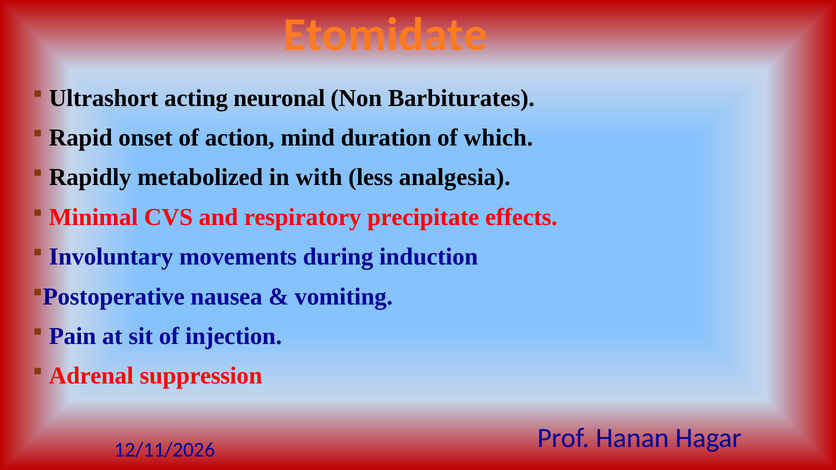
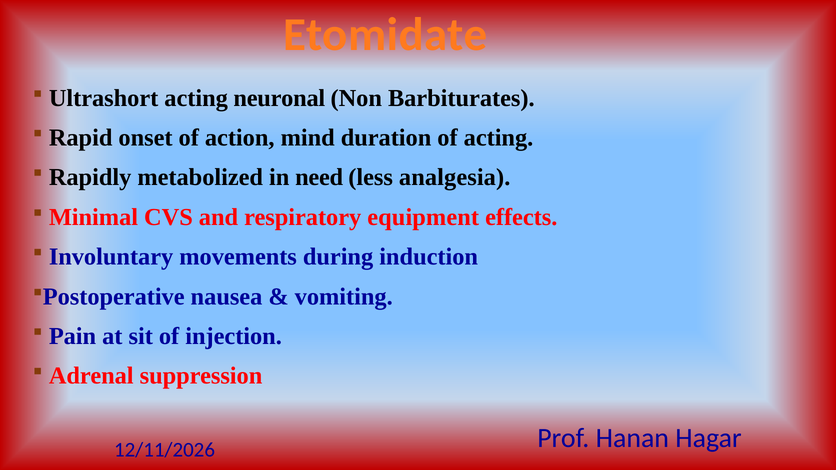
of which: which -> acting
with: with -> need
precipitate: precipitate -> equipment
